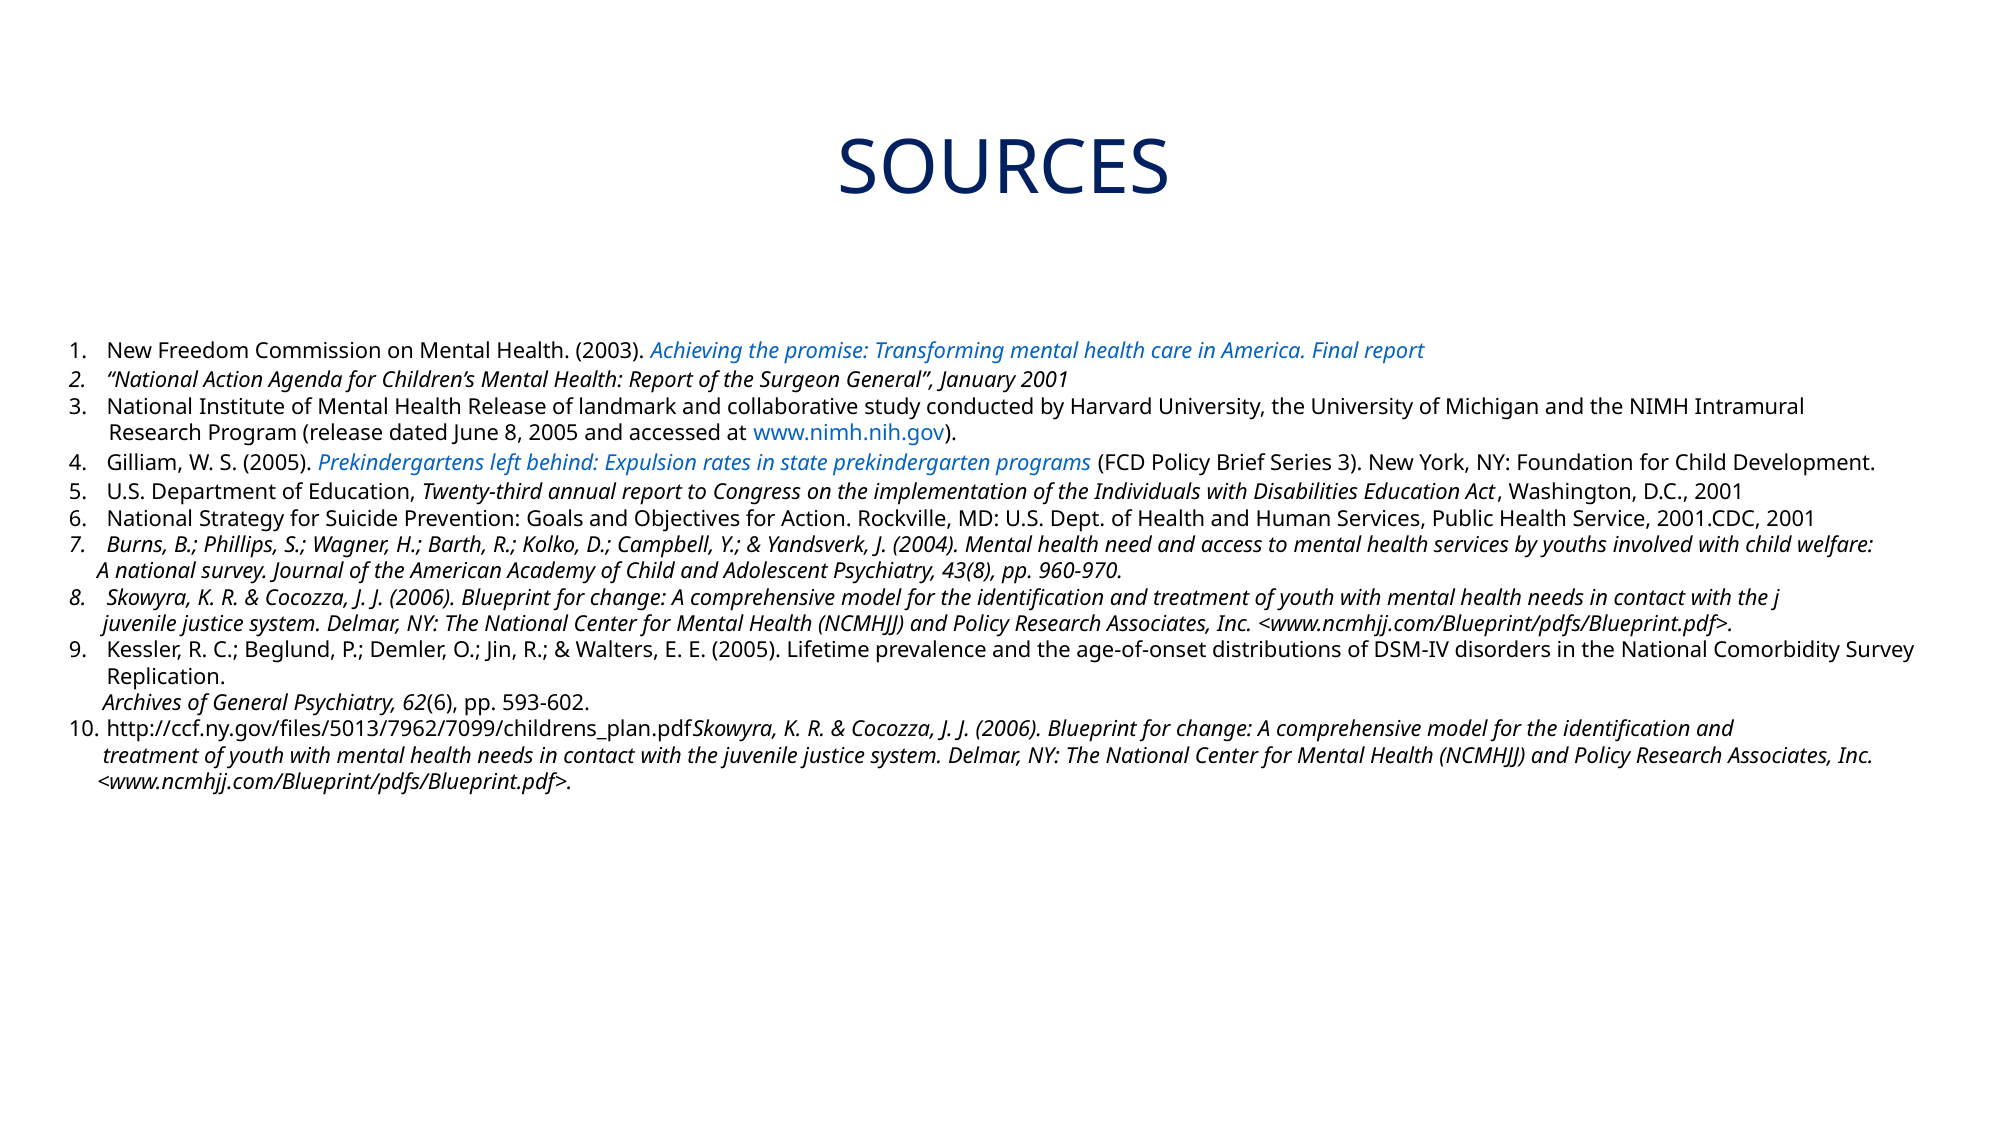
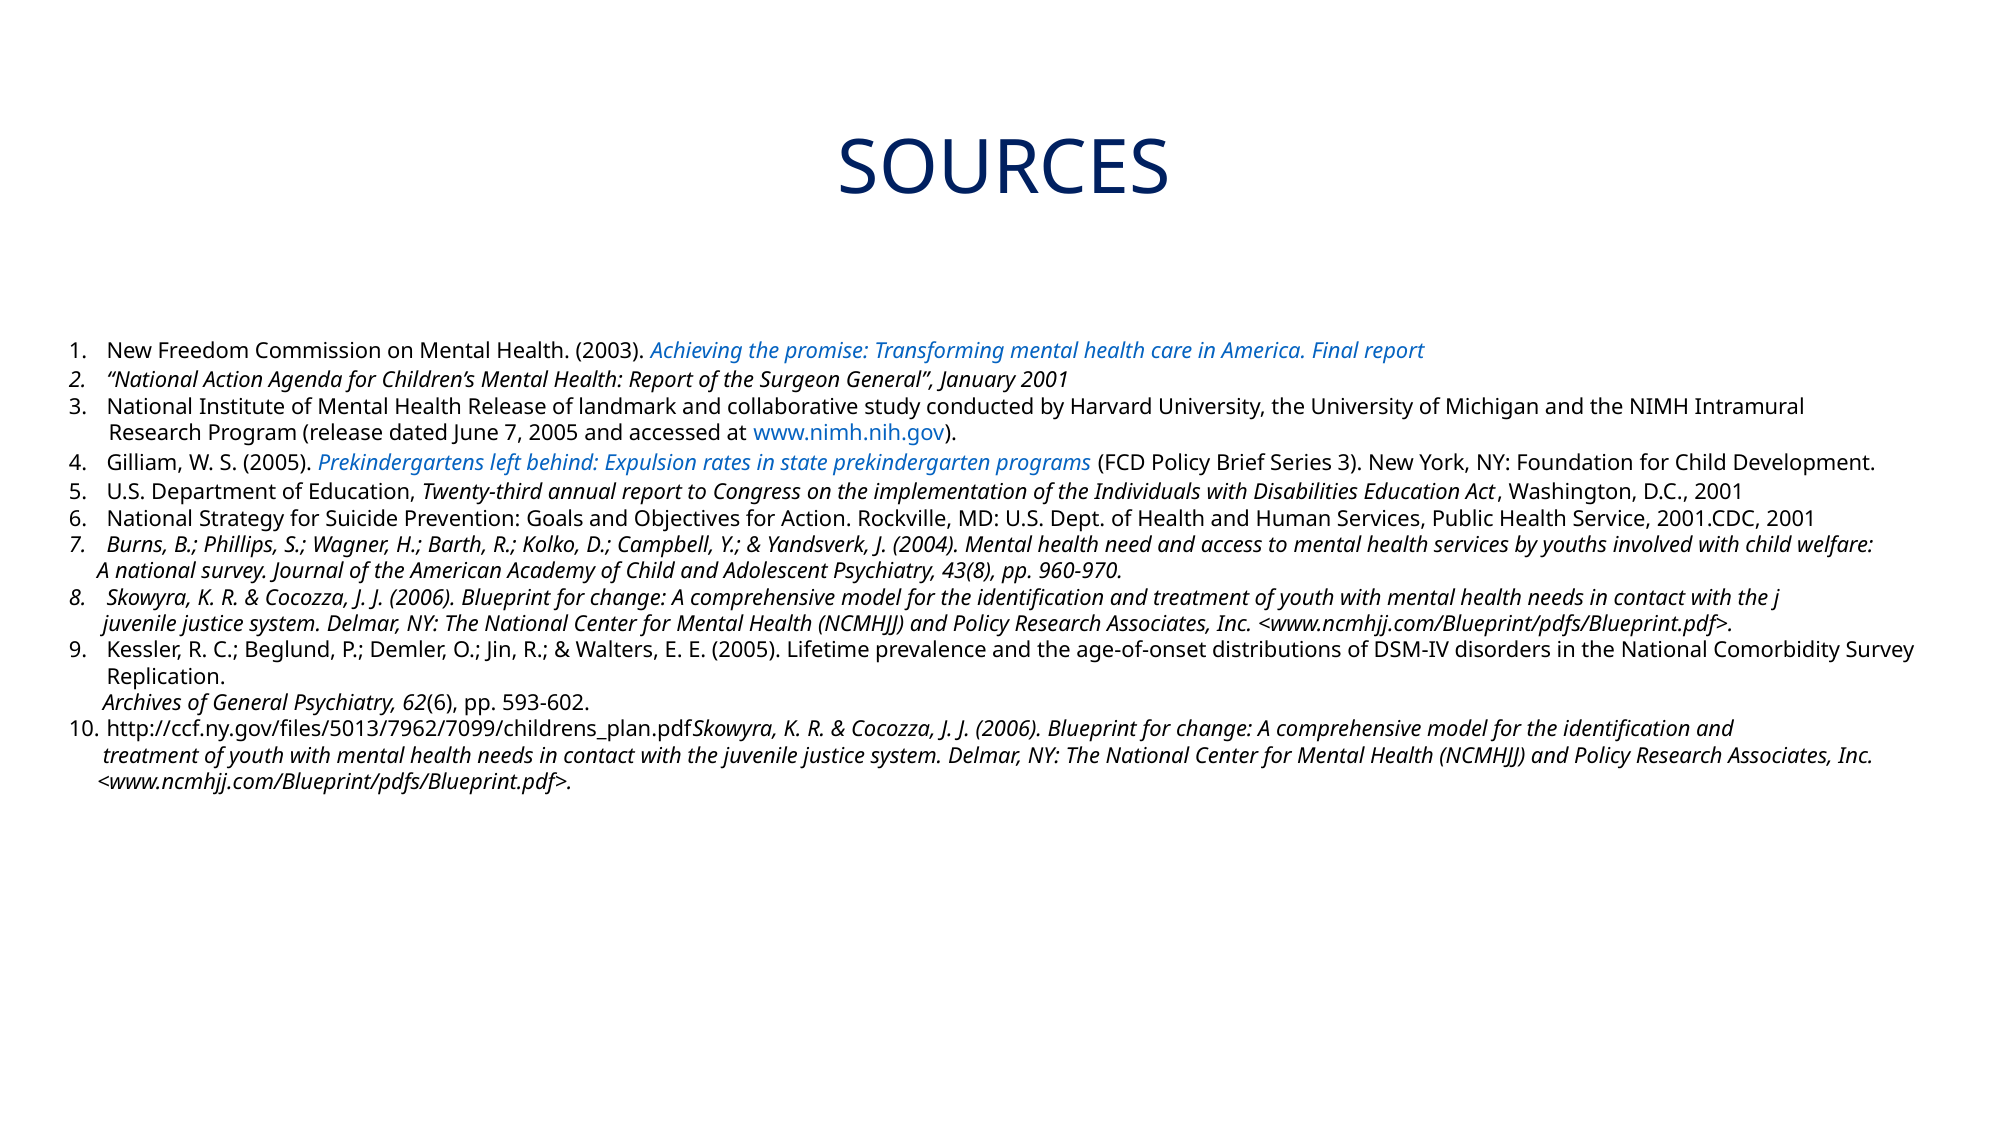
June 8: 8 -> 7
